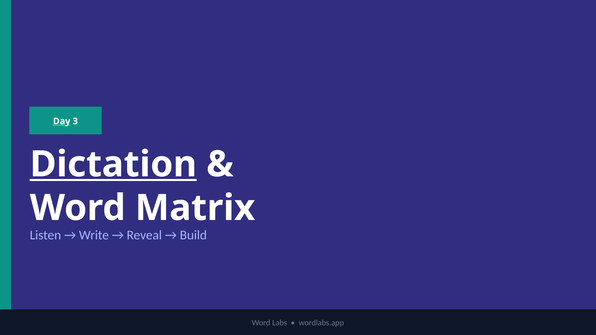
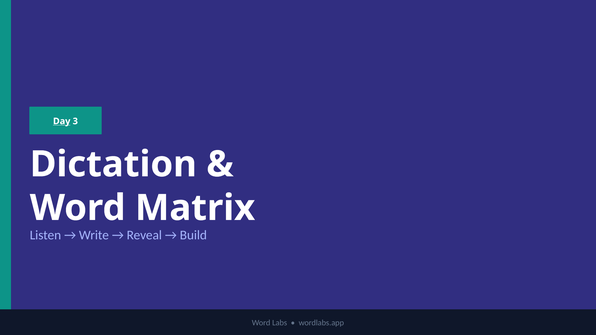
Dictation underline: present -> none
